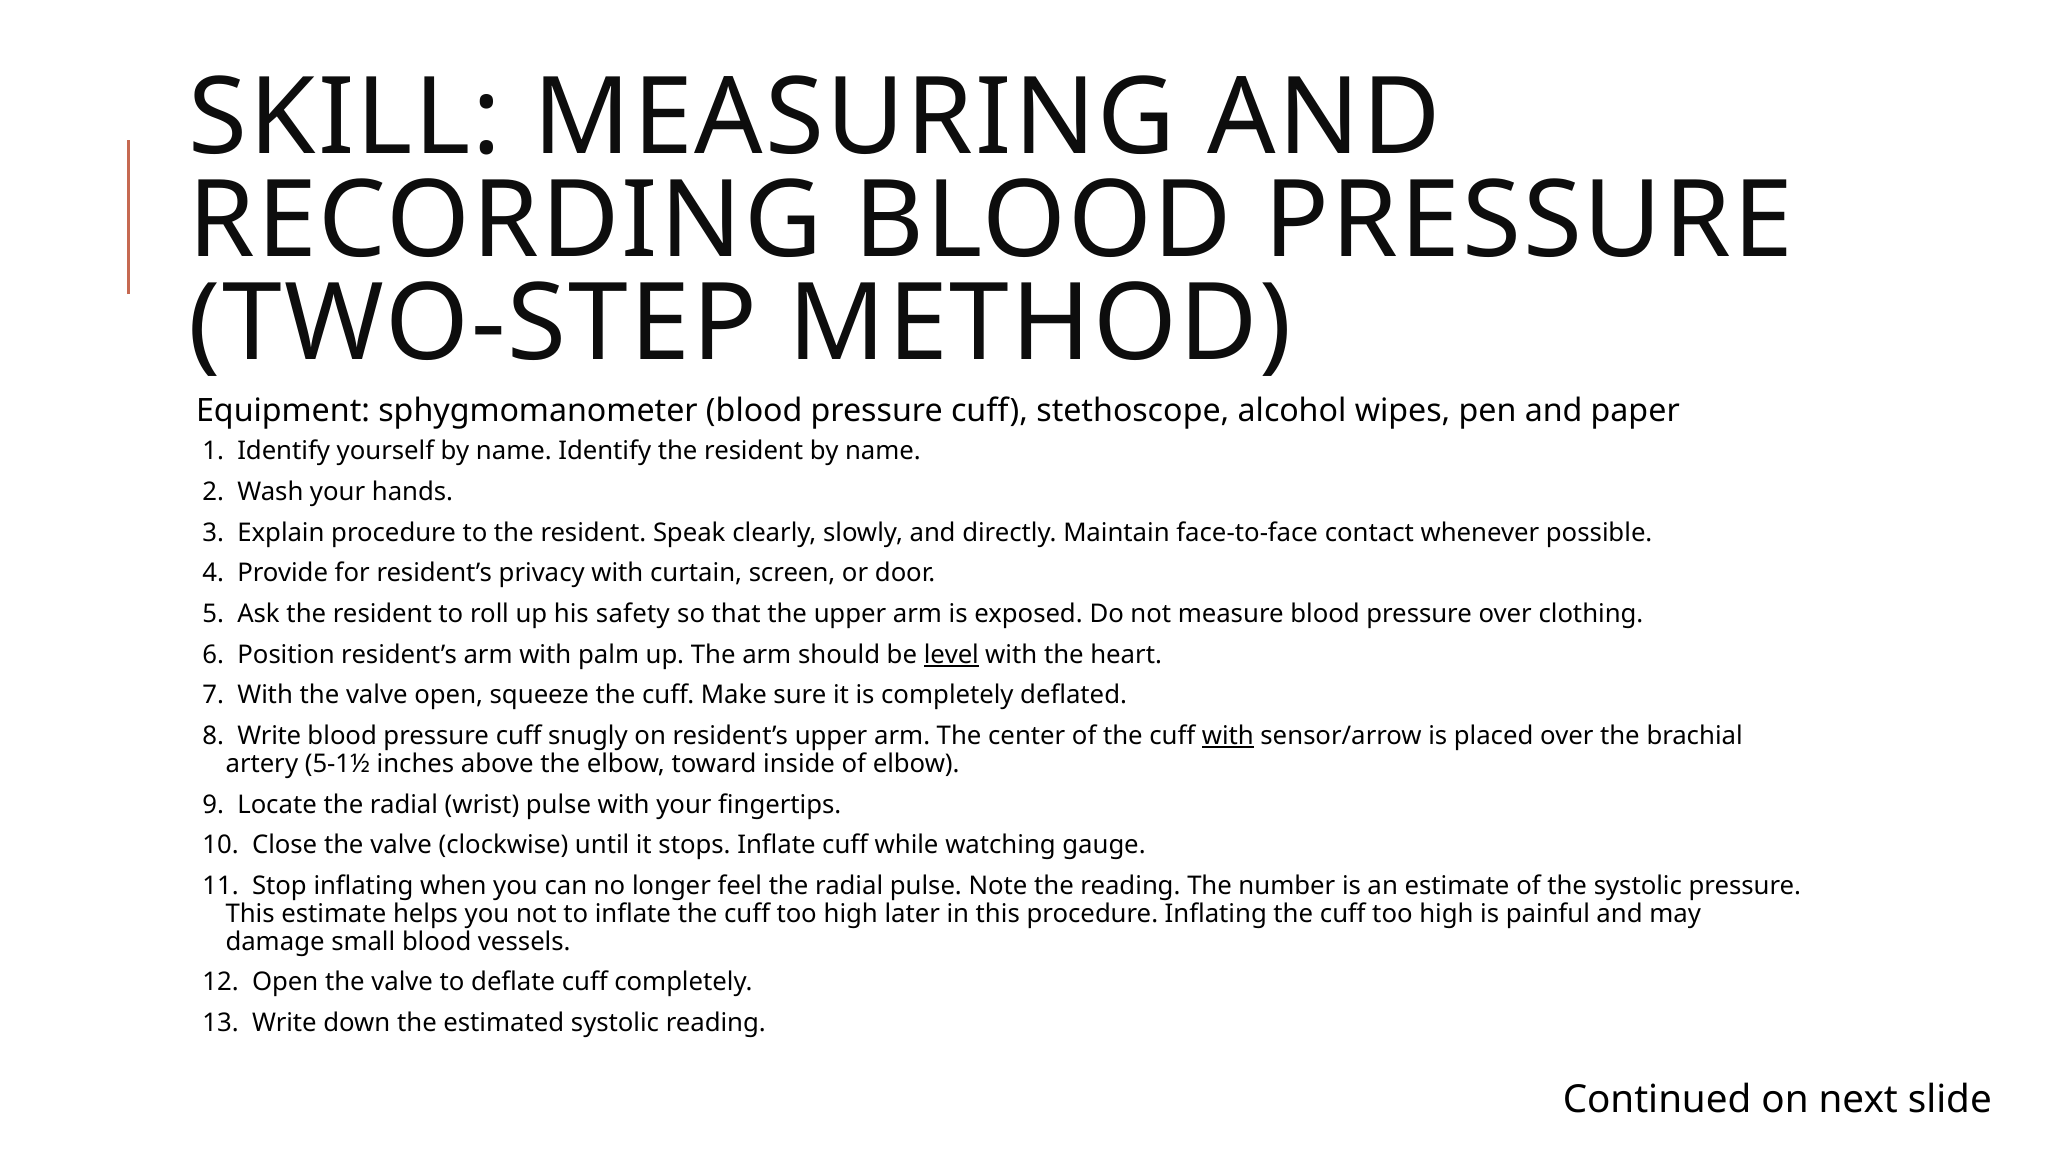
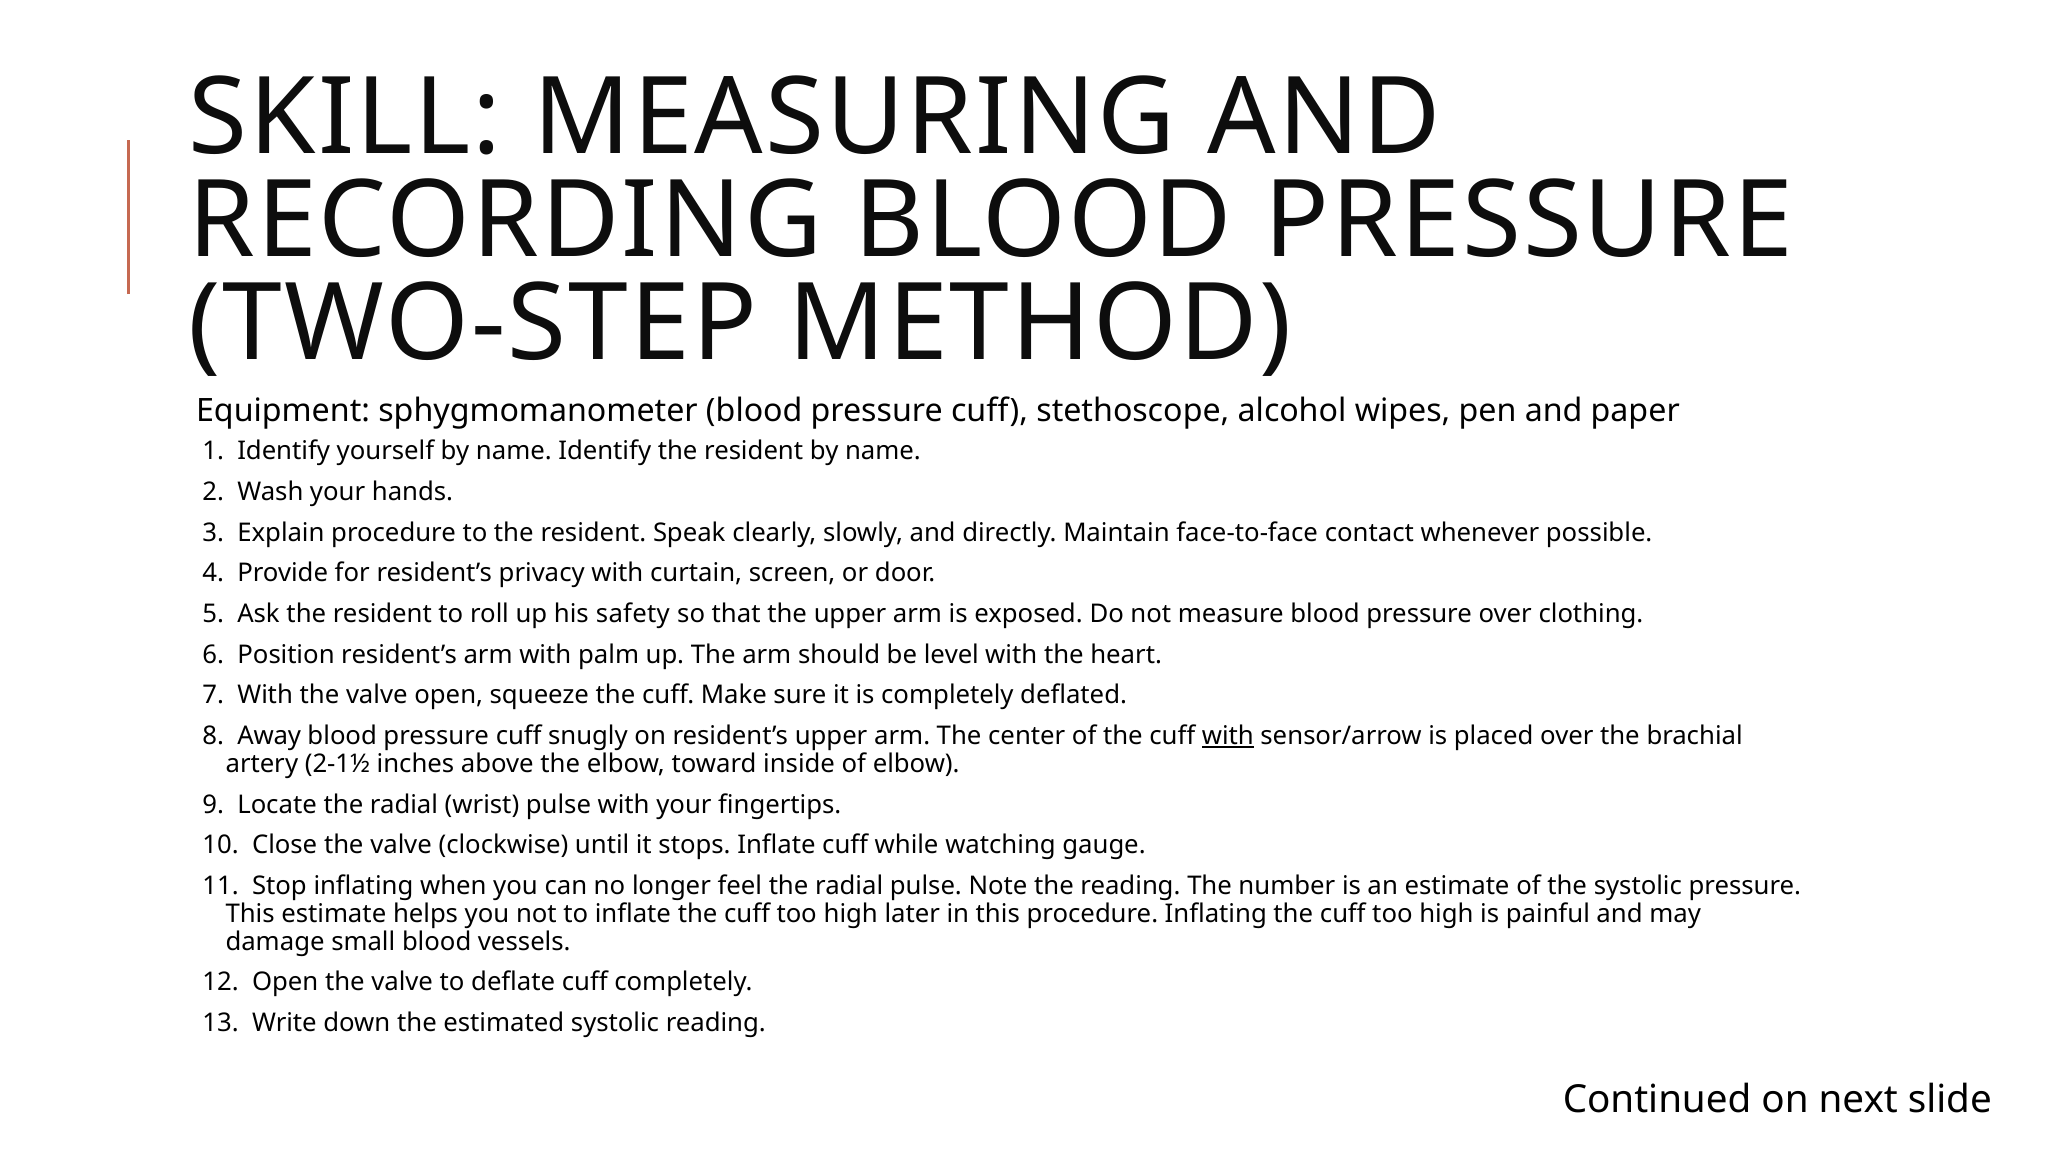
level underline: present -> none
8 Write: Write -> Away
5-1½: 5-1½ -> 2-1½
